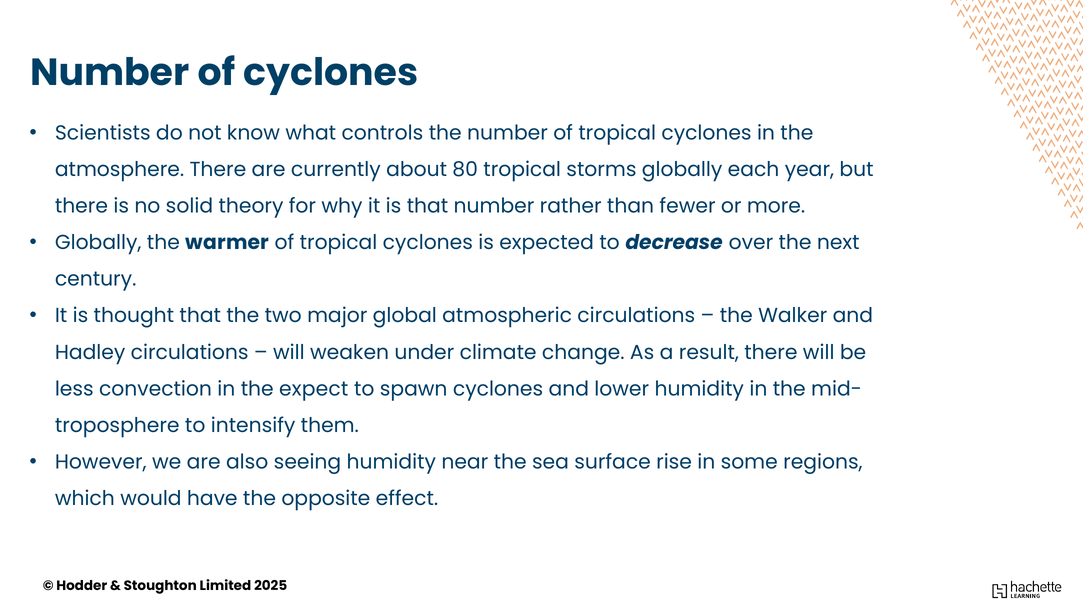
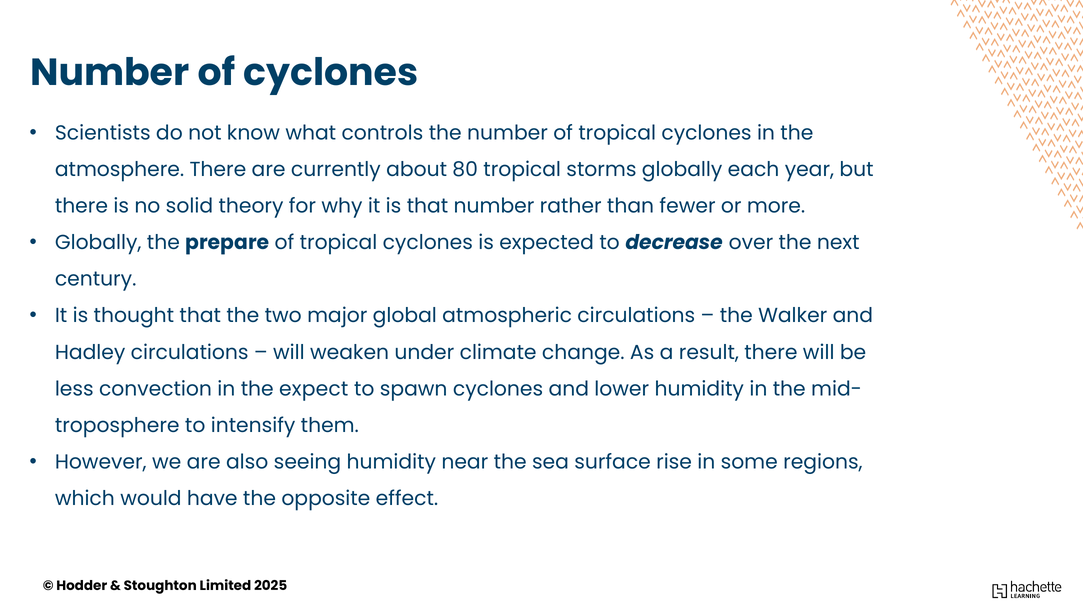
warmer: warmer -> prepare
